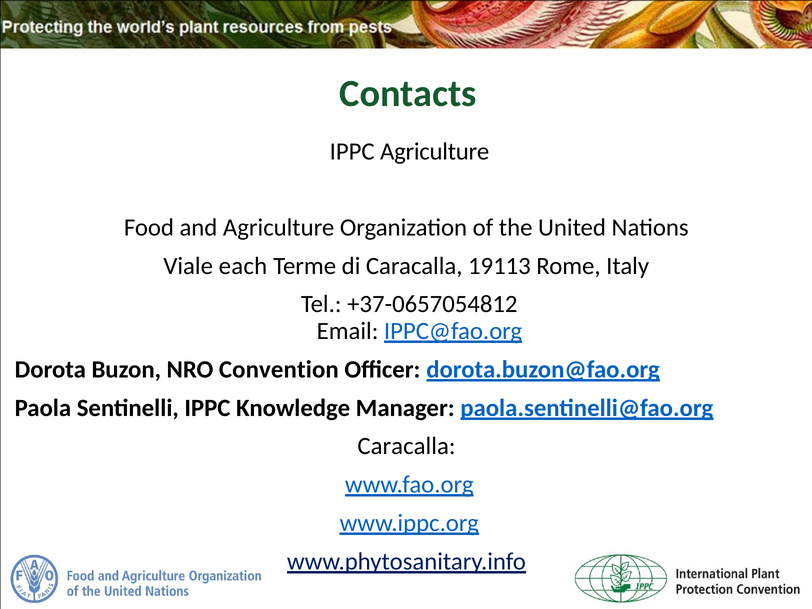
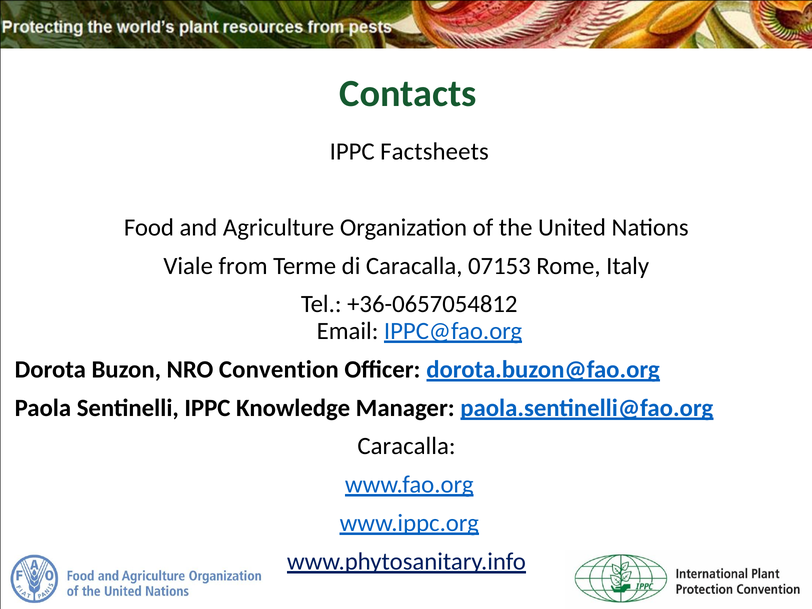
IPPC Agriculture: Agriculture -> Factsheets
each: each -> from
19113: 19113 -> 07153
+37-0657054812: +37-0657054812 -> +36-0657054812
